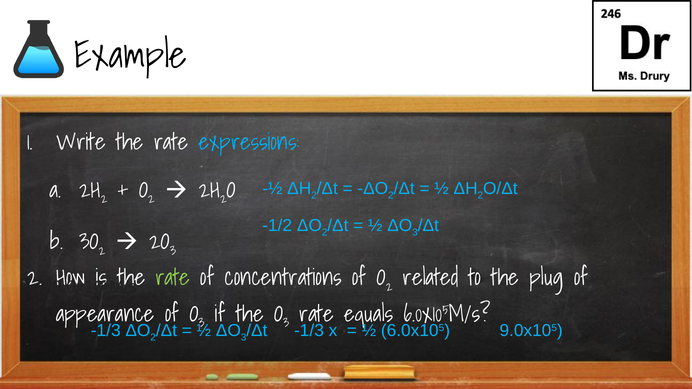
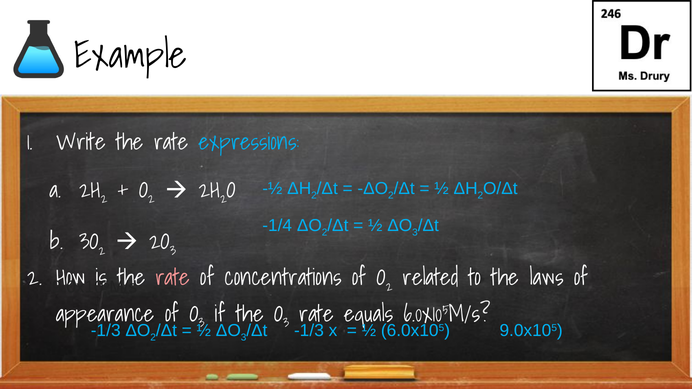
-1/2: -1/2 -> -1/4
rate at (173, 278) colour: light green -> pink
plug: plug -> laws
